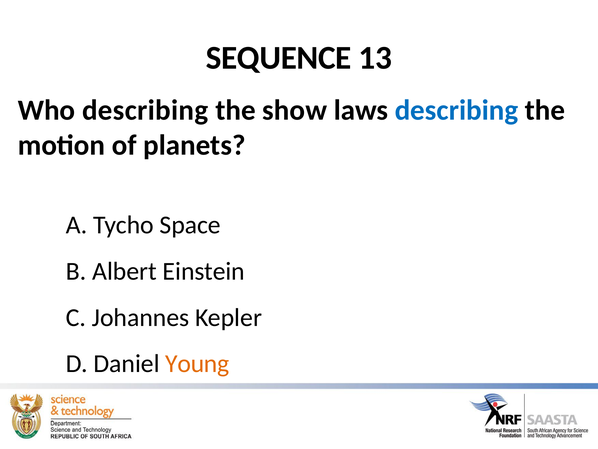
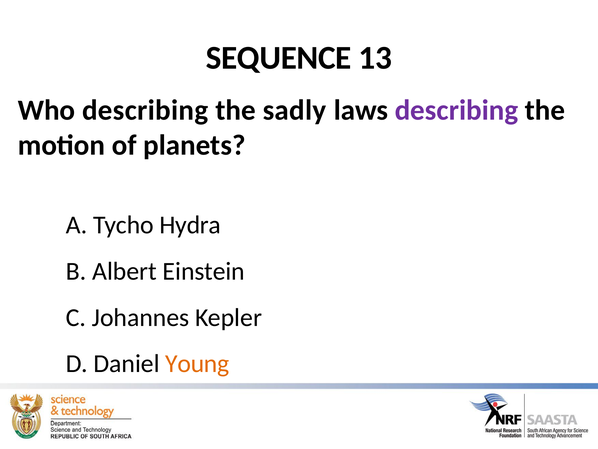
show: show -> sadly
describing at (457, 110) colour: blue -> purple
Space: Space -> Hydra
